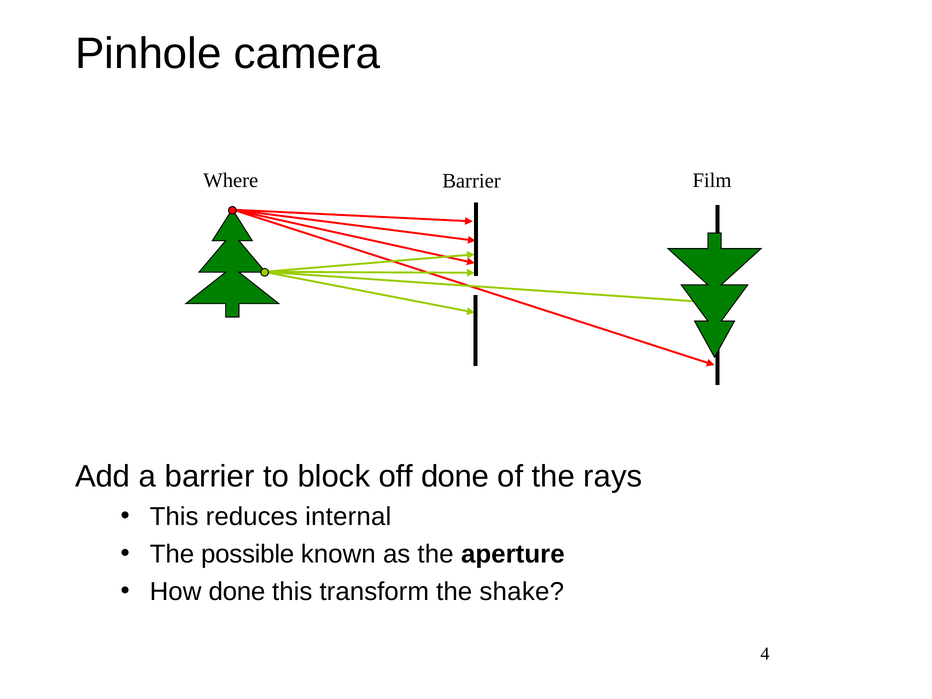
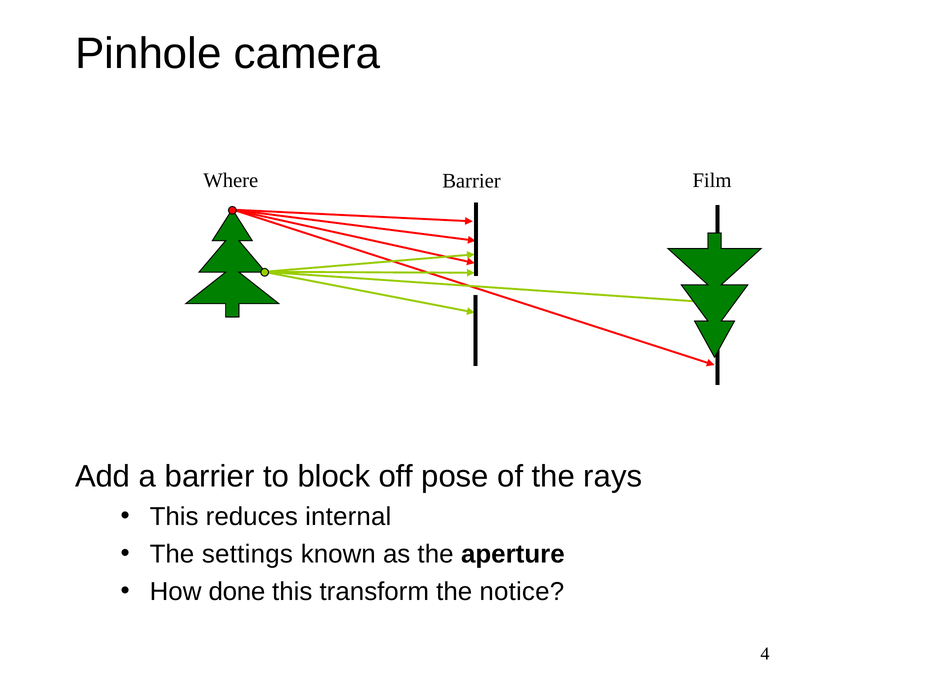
off done: done -> pose
possible: possible -> settings
shake: shake -> notice
